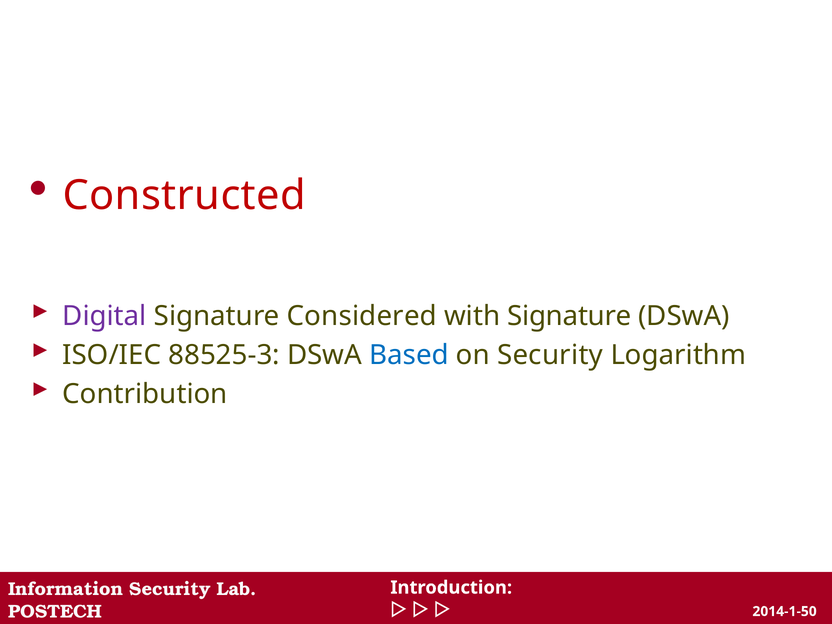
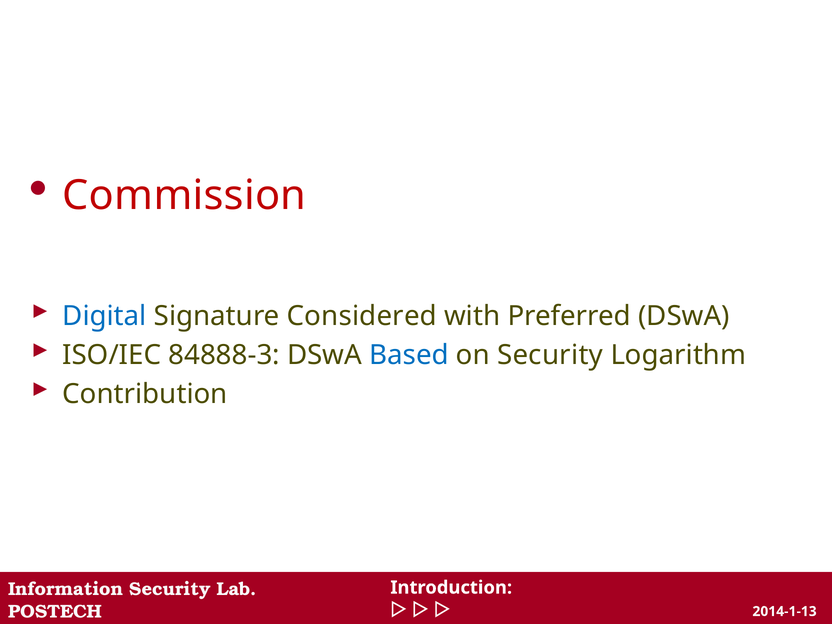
Constructed: Constructed -> Commission
Digital colour: purple -> blue
with Signature: Signature -> Preferred
88525-3: 88525-3 -> 84888-3
2014-1-50: 2014-1-50 -> 2014-1-13
